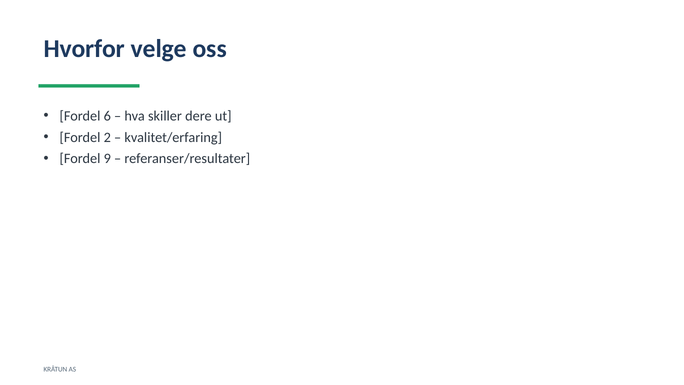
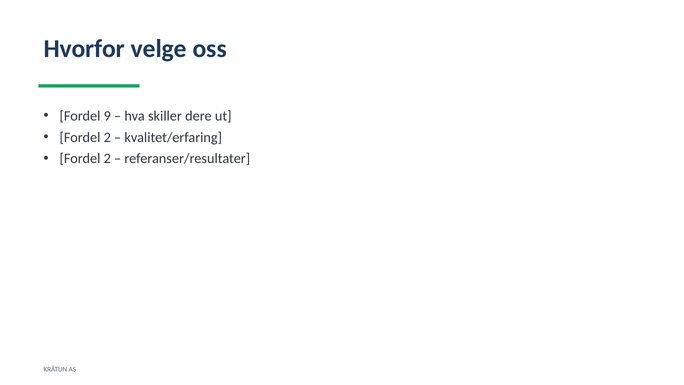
6: 6 -> 9
9 at (107, 159): 9 -> 2
